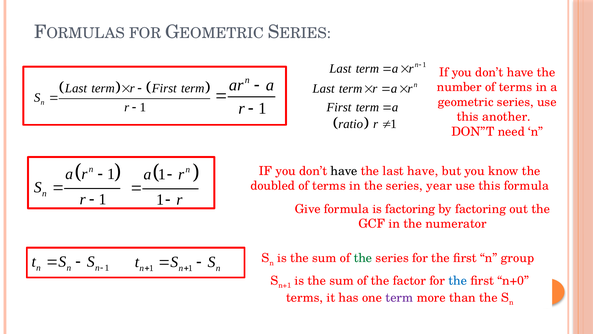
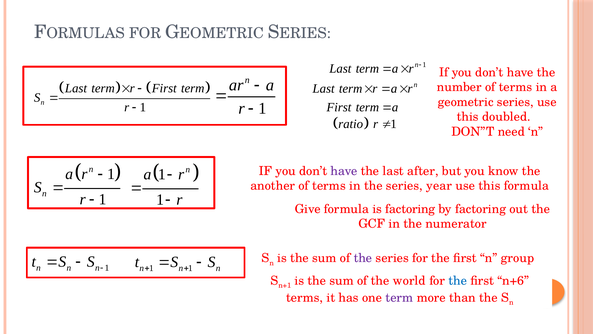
another: another -> doubled
have at (344, 171) colour: black -> purple
last have: have -> after
doubled: doubled -> another
the at (363, 258) colour: green -> purple
factor: factor -> world
n+0: n+0 -> n+6
